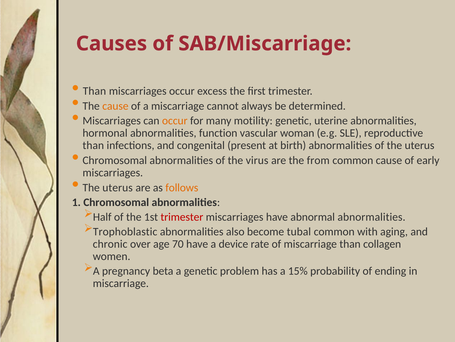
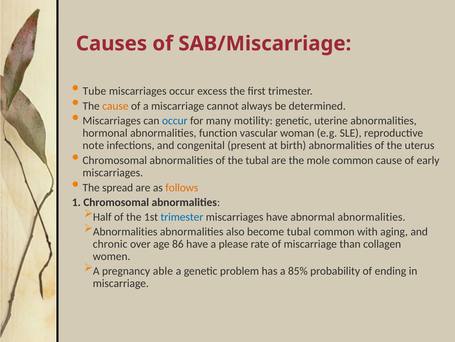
Than at (94, 91): Than -> Tube
occur at (175, 121) colour: orange -> blue
than at (93, 145): than -> note
the virus: virus -> tubal
from: from -> mole
uterus at (118, 187): uterus -> spread
trimester at (182, 217) colour: red -> blue
Trophoblastic at (125, 231): Trophoblastic -> Abnormalities
70: 70 -> 86
device: device -> please
beta: beta -> able
15%: 15% -> 85%
